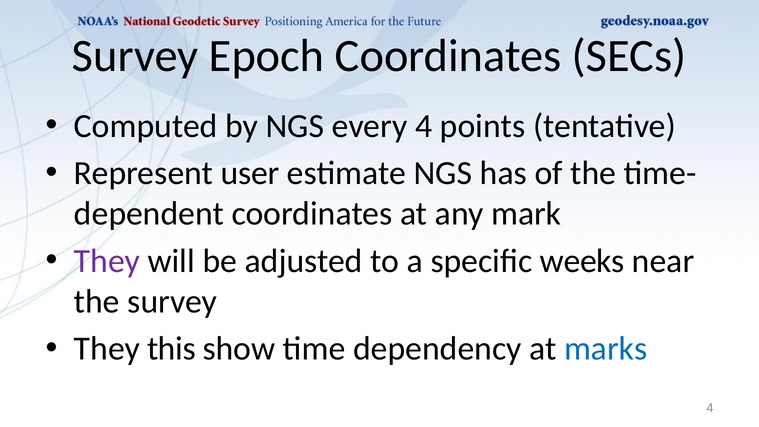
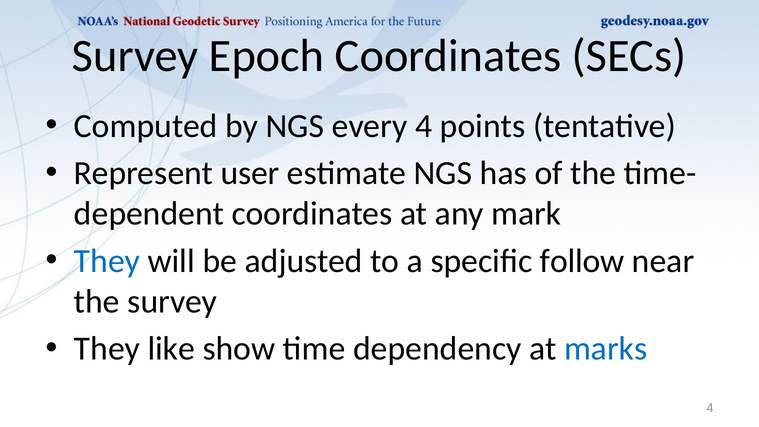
They at (107, 261) colour: purple -> blue
weeks: weeks -> follow
this: this -> like
